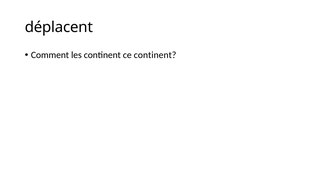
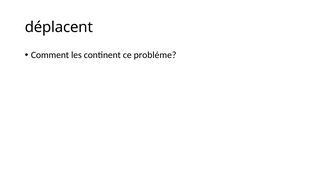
ce continent: continent -> probléme
